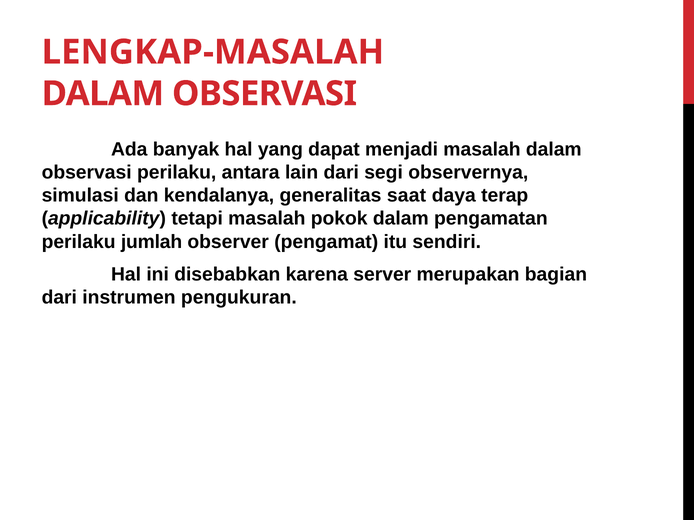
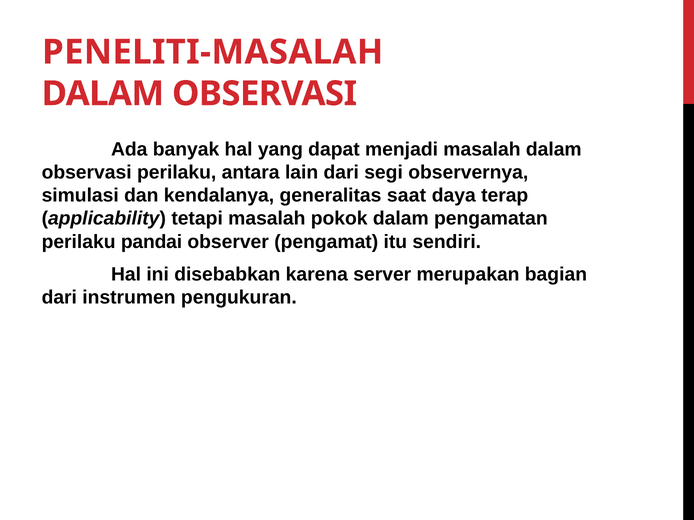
LENGKAP-MASALAH: LENGKAP-MASALAH -> PENELITI-MASALAH
jumlah: jumlah -> pandai
